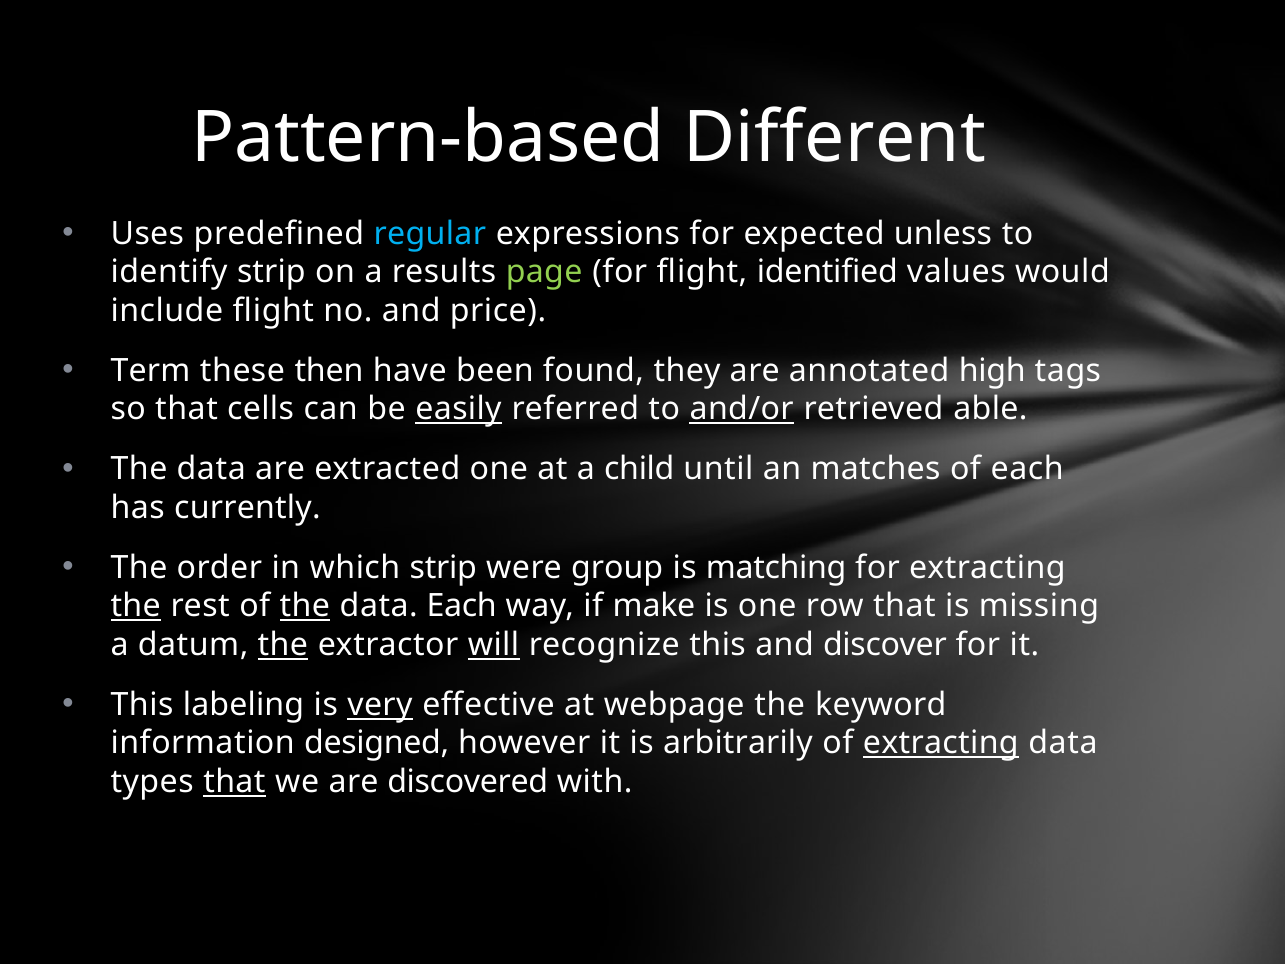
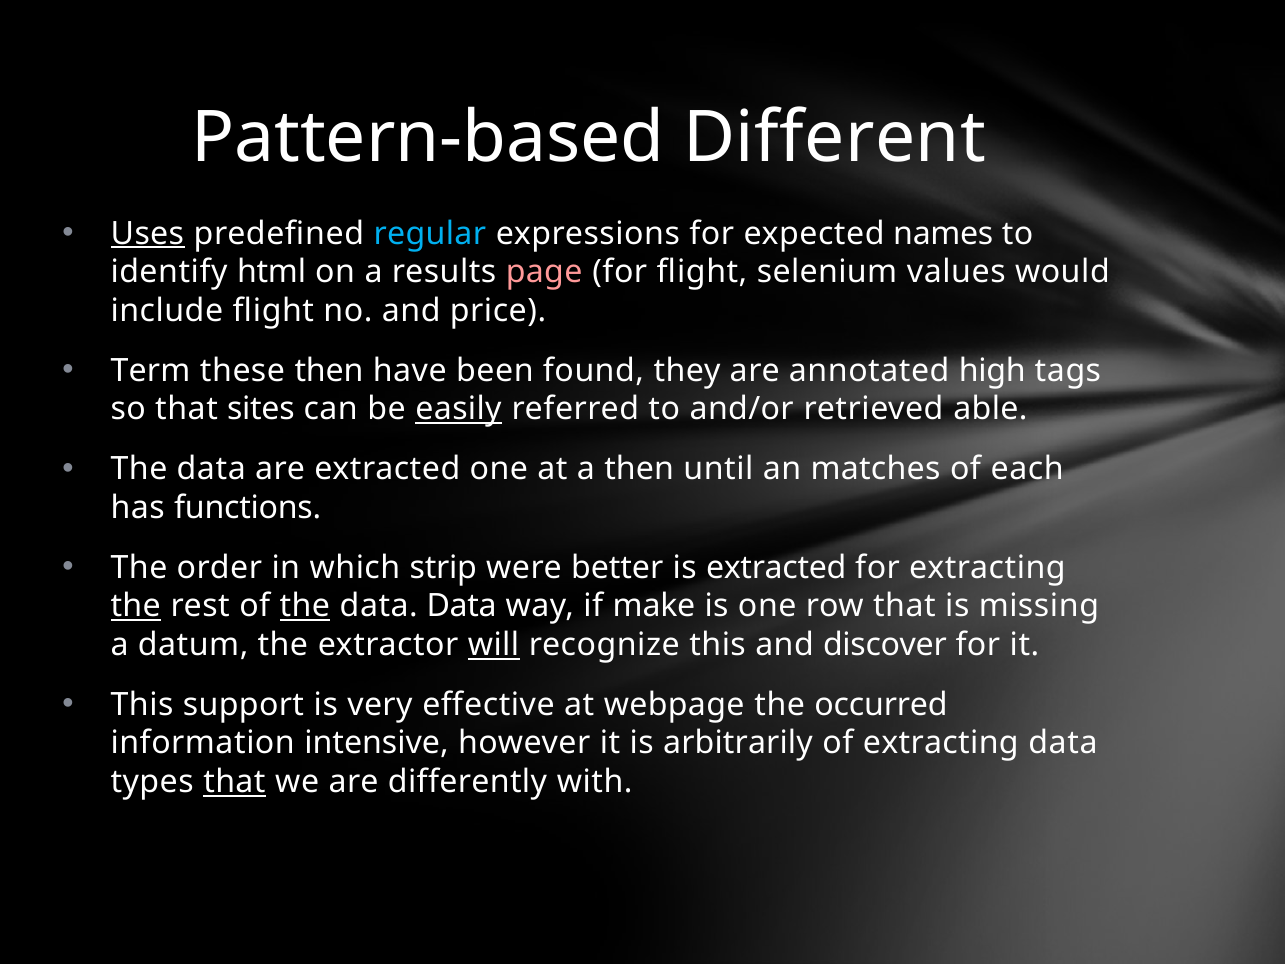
Uses underline: none -> present
unless: unless -> names
identify strip: strip -> html
page colour: light green -> pink
identified: identified -> selenium
cells: cells -> sites
and/or underline: present -> none
a child: child -> then
currently: currently -> functions
group: group -> better
is matching: matching -> extracted
data Each: Each -> Data
the at (283, 645) underline: present -> none
labeling: labeling -> support
very underline: present -> none
keyword: keyword -> occurred
designed: designed -> intensive
extracting at (941, 743) underline: present -> none
discovered: discovered -> differently
